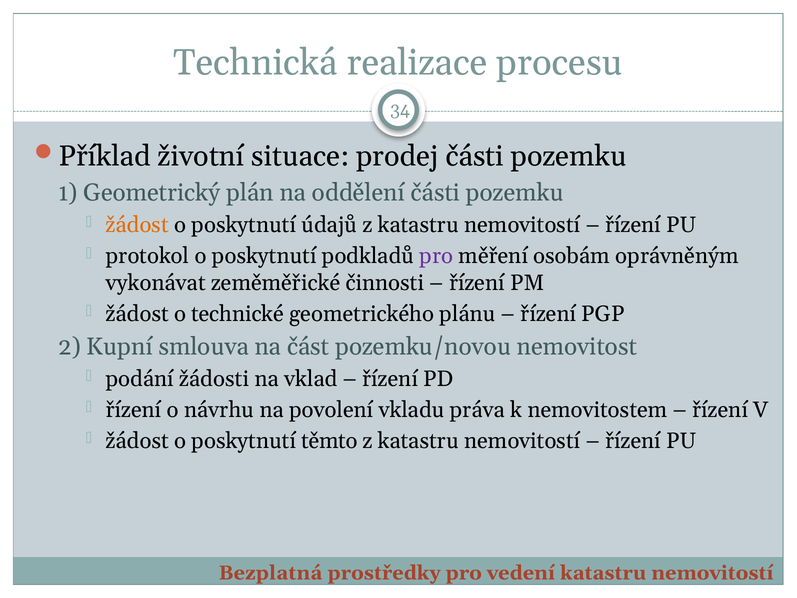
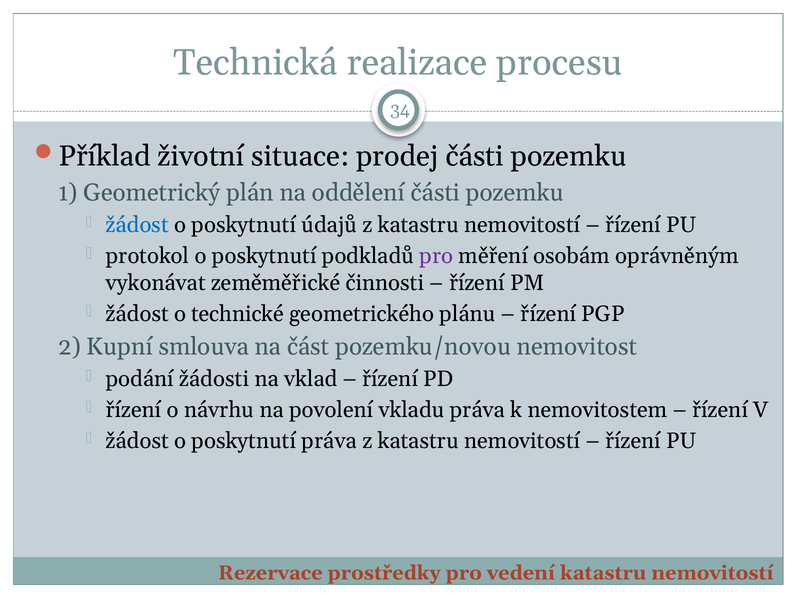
žádost at (137, 225) colour: orange -> blue
poskytnutí těmto: těmto -> práva
Bezplatná: Bezplatná -> Rezervace
